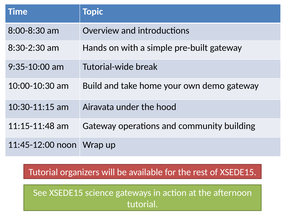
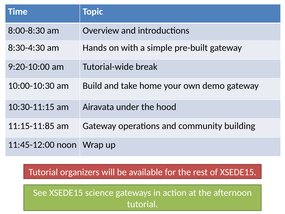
8:30-2:30: 8:30-2:30 -> 8:30-4:30
9:35-10:00: 9:35-10:00 -> 9:20-10:00
11:15-11:48: 11:15-11:48 -> 11:15-11:85
